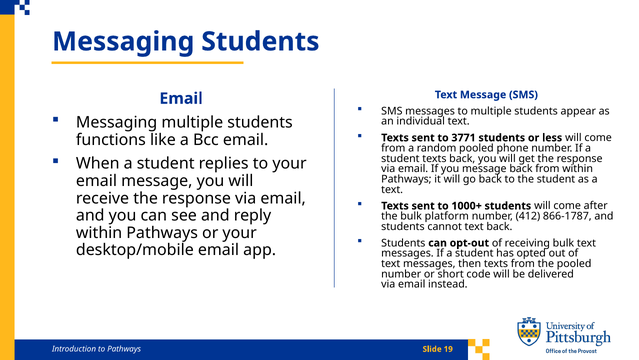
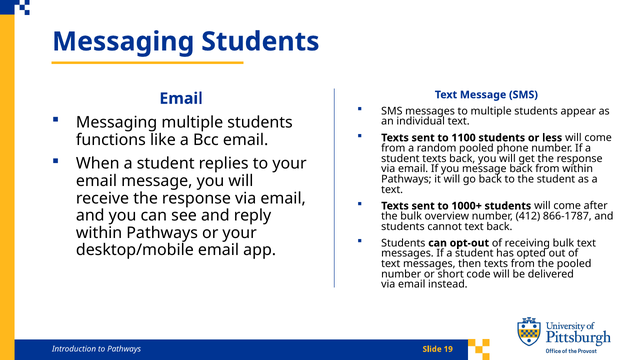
3771: 3771 -> 1100
platform: platform -> overview
